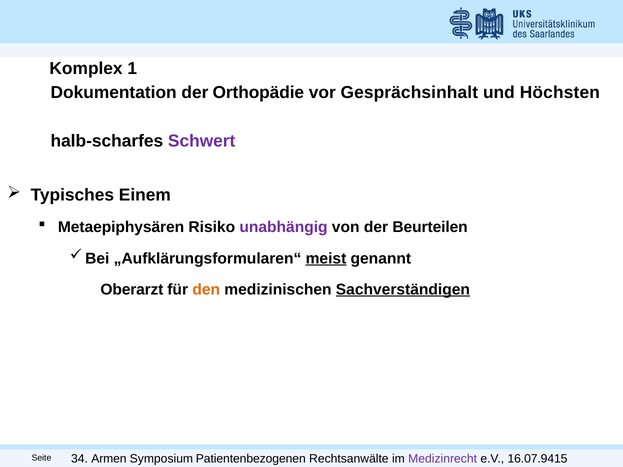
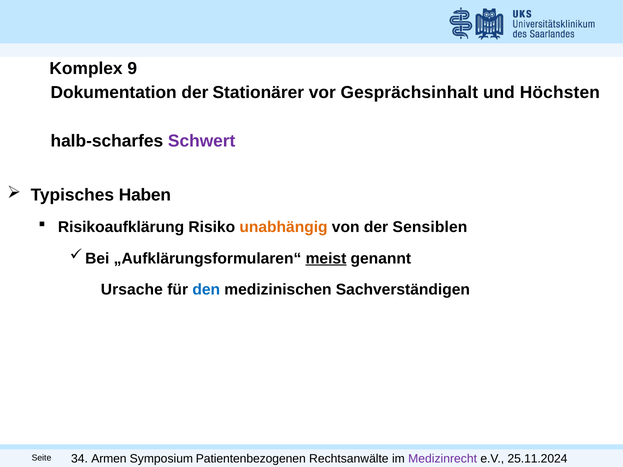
1: 1 -> 9
Orthopädie: Orthopädie -> Stationärer
Einem: Einem -> Haben
Metaepiphysären: Metaepiphysären -> Risikoaufklärung
unabhängig colour: purple -> orange
Beurteilen: Beurteilen -> Sensiblen
Oberarzt: Oberarzt -> Ursache
den colour: orange -> blue
Sachverständigen underline: present -> none
16.07.9415: 16.07.9415 -> 25.11.2024
